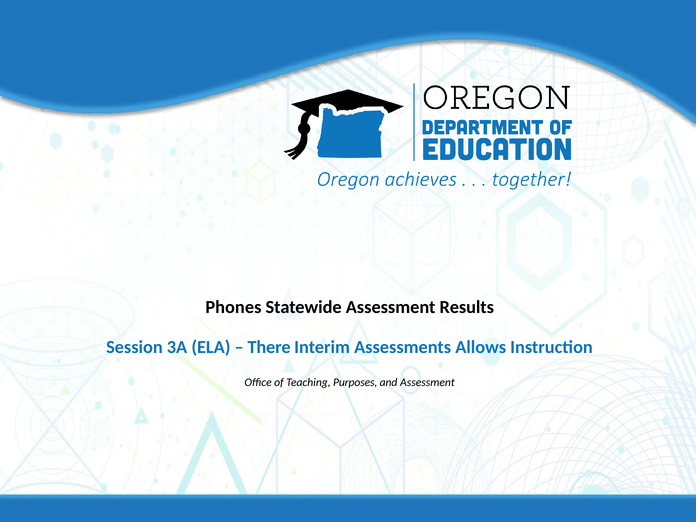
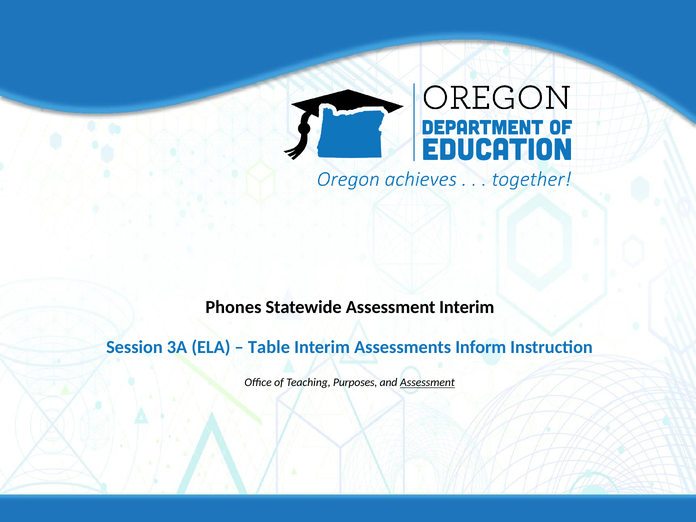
Assessment Results: Results -> Interim
There: There -> Table
Allows: Allows -> Inform
Assessment at (427, 383) underline: none -> present
